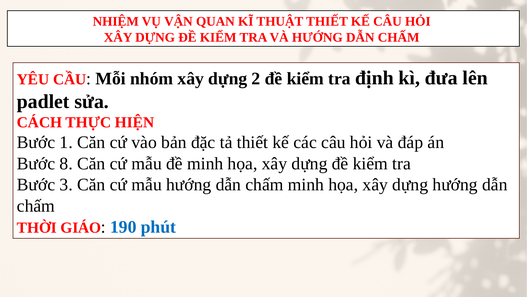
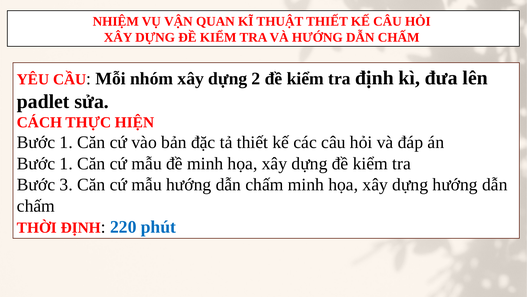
8 at (66, 163): 8 -> 1
THỜI GIÁO: GIÁO -> ĐỊNH
190: 190 -> 220
